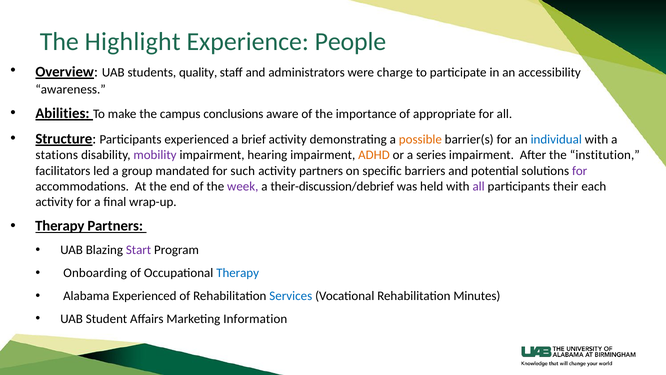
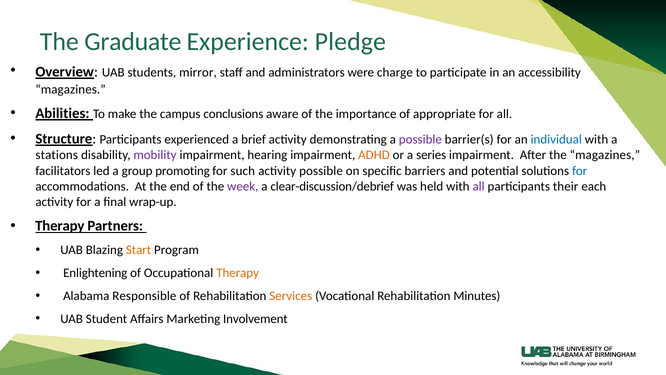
Highlight: Highlight -> Graduate
People: People -> Pledge
quality: quality -> mirror
awareness at (71, 89): awareness -> magazines
possible at (420, 139) colour: orange -> purple
the institution: institution -> magazines
mandated: mandated -> promoting
activity partners: partners -> possible
for at (580, 171) colour: purple -> blue
their-discussion/debrief: their-discussion/debrief -> clear-discussion/debrief
Start colour: purple -> orange
Onboarding: Onboarding -> Enlightening
Therapy at (238, 273) colour: blue -> orange
Alabama Experienced: Experienced -> Responsible
Services colour: blue -> orange
Information: Information -> Involvement
